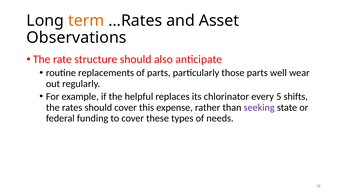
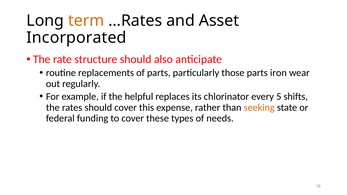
Observations: Observations -> Incorporated
well: well -> iron
seeking colour: purple -> orange
